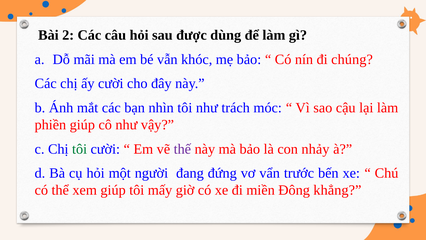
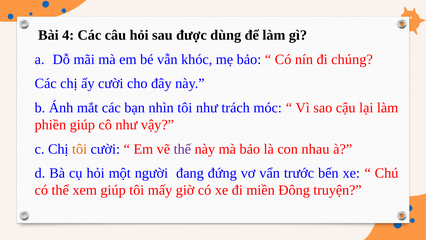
2: 2 -> 4
tôi at (80, 149) colour: green -> orange
nhảy: nhảy -> nhau
khẳng: khẳng -> truyện
